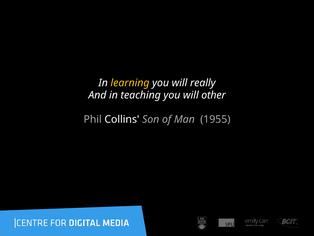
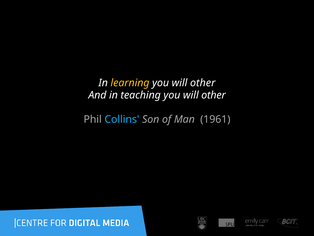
really at (203, 83): really -> other
Collins colour: white -> light blue
1955: 1955 -> 1961
